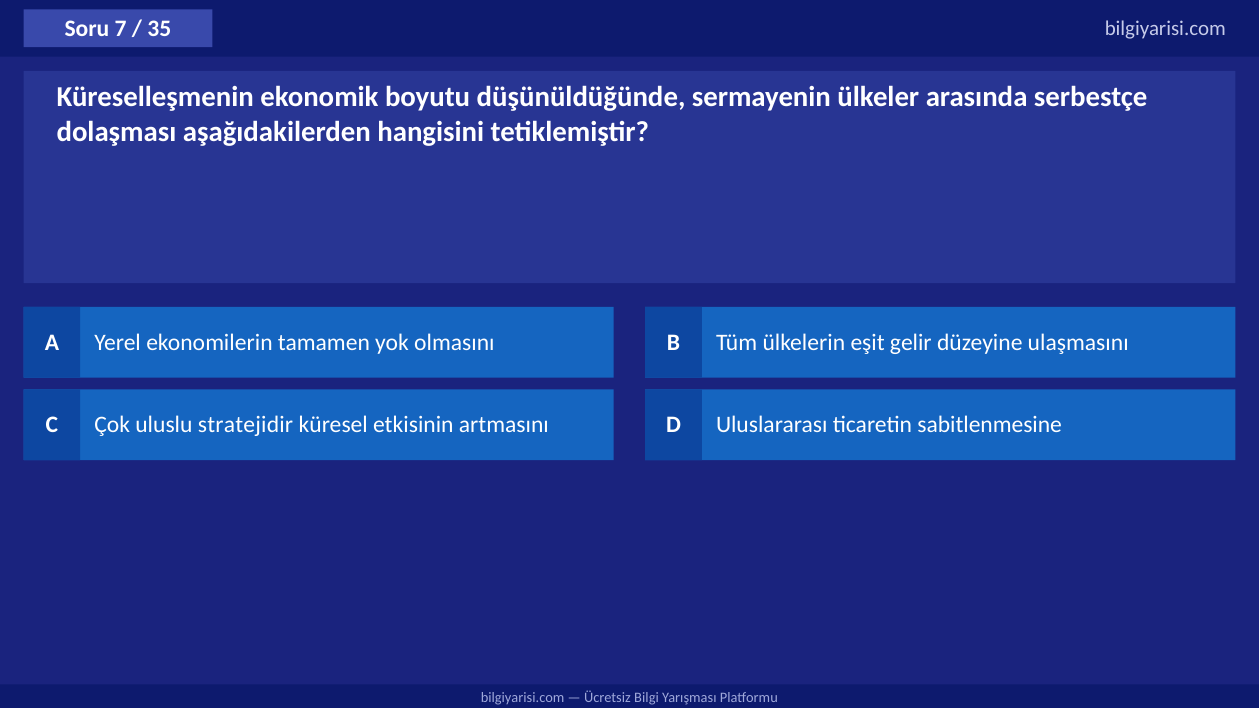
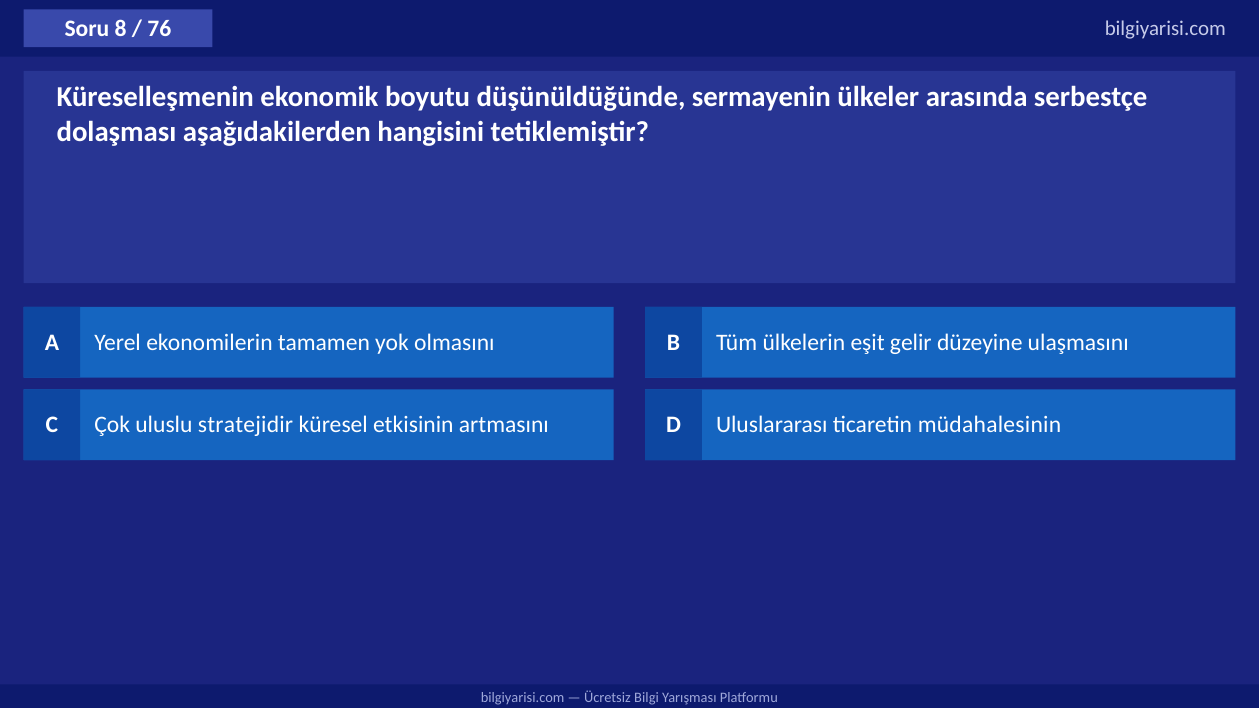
7: 7 -> 8
35: 35 -> 76
sabitlenmesine: sabitlenmesine -> müdahalesinin
